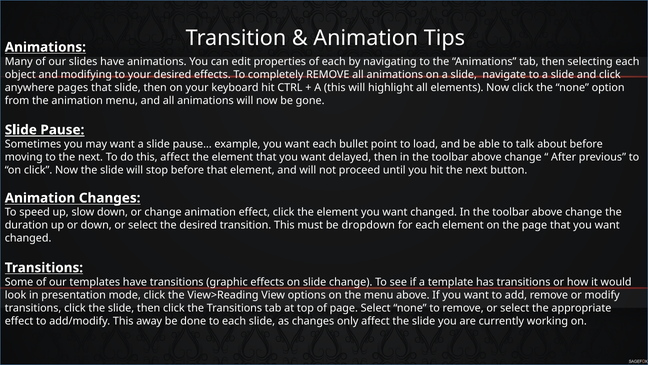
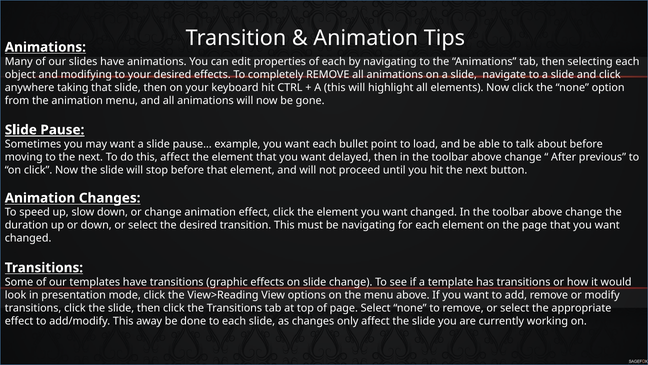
pages: pages -> taking
be dropdown: dropdown -> navigating
